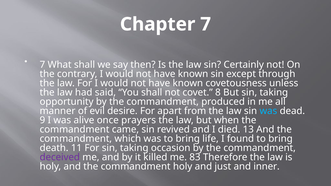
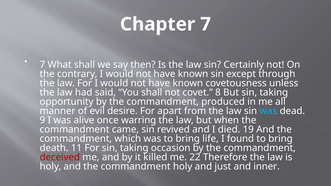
prayers: prayers -> warring
13: 13 -> 19
deceived colour: purple -> red
83: 83 -> 22
